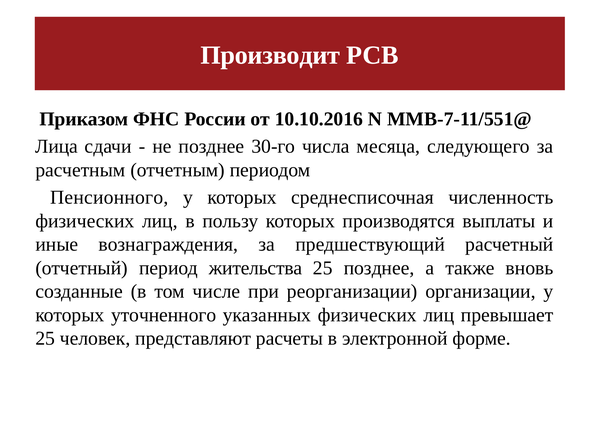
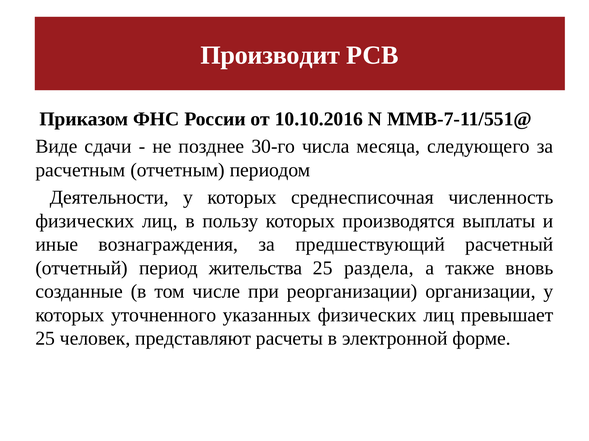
Лица: Лица -> Виде
Пенсионного: Пенсионного -> Деятельности
25 позднее: позднее -> раздела
